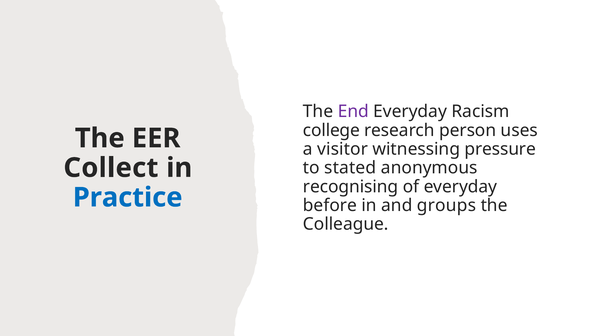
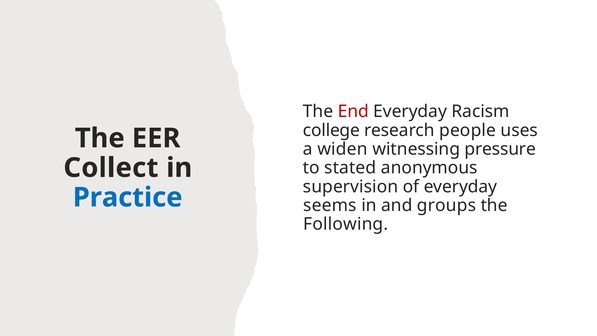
End colour: purple -> red
person: person -> people
visitor: visitor -> widen
recognising: recognising -> supervision
before: before -> seems
Colleague: Colleague -> Following
